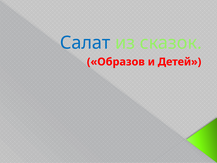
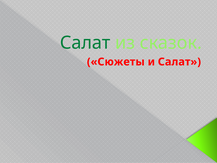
Салат at (85, 43) colour: blue -> green
Образов: Образов -> Сюжеты
и Детей: Детей -> Салат
